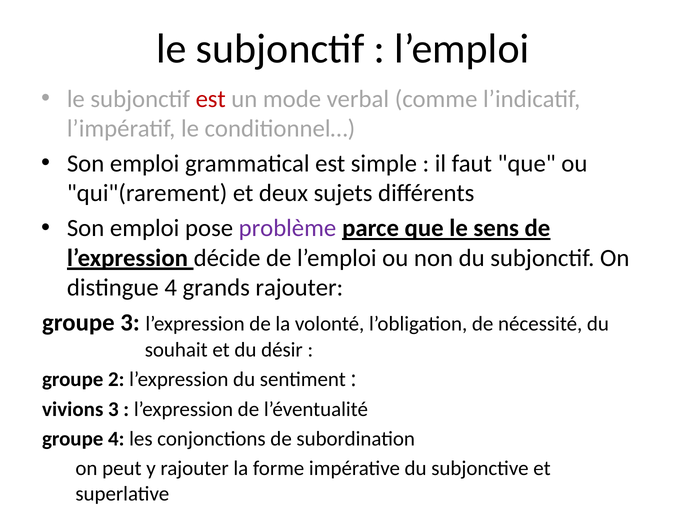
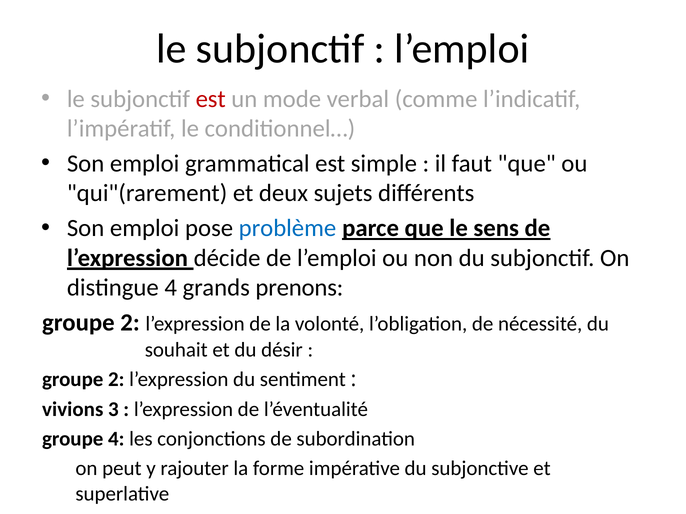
problème colour: purple -> blue
grands rajouter: rajouter -> prenons
3 at (130, 323): 3 -> 2
